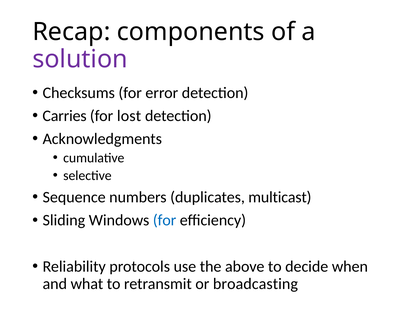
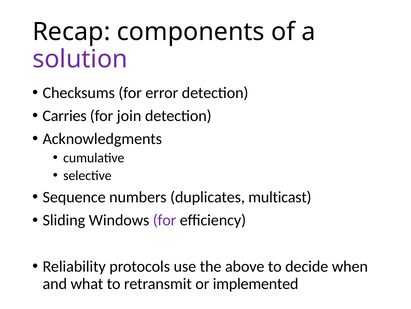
lost: lost -> join
for at (165, 220) colour: blue -> purple
broadcasting: broadcasting -> implemented
